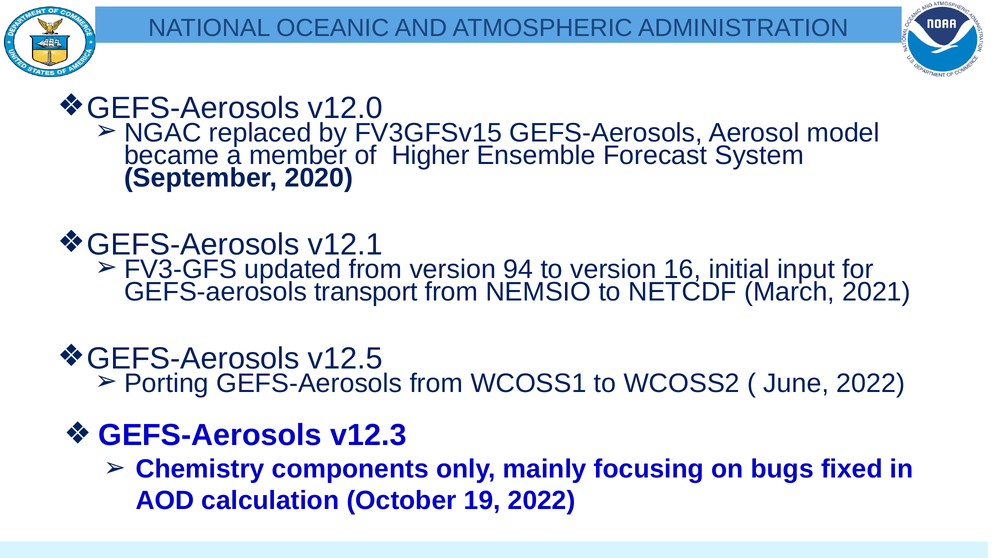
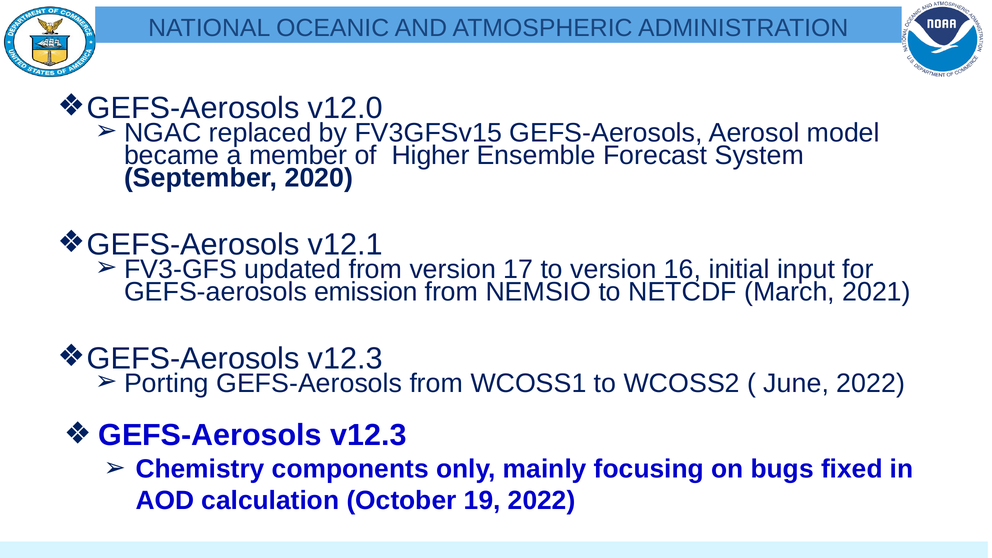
94: 94 -> 17
transport: transport -> emission
v12.5 at (345, 359): v12.5 -> v12.3
